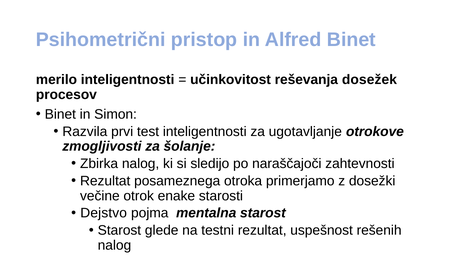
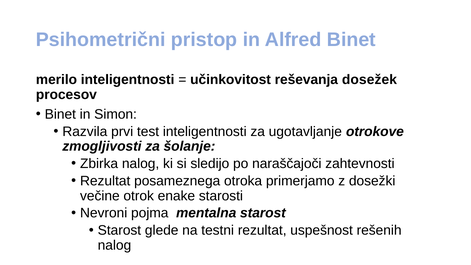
Dejstvo: Dejstvo -> Nevroni
